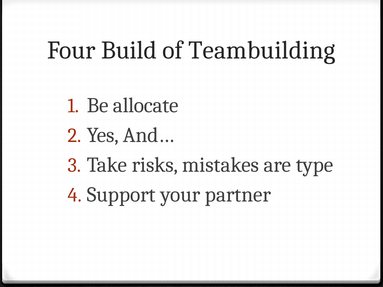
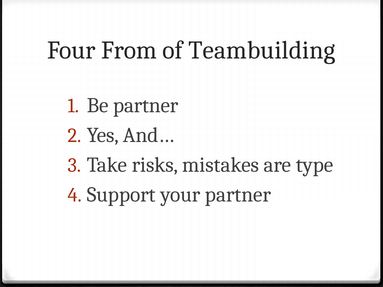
Build: Build -> From
Be allocate: allocate -> partner
